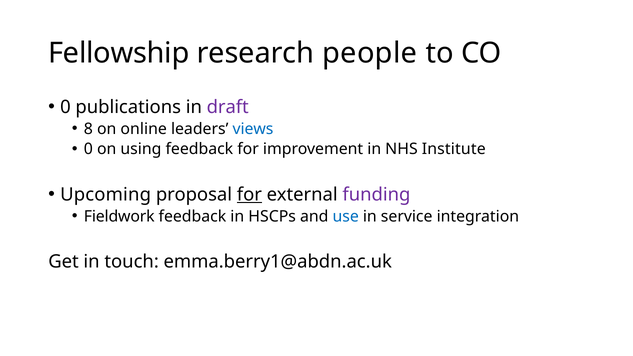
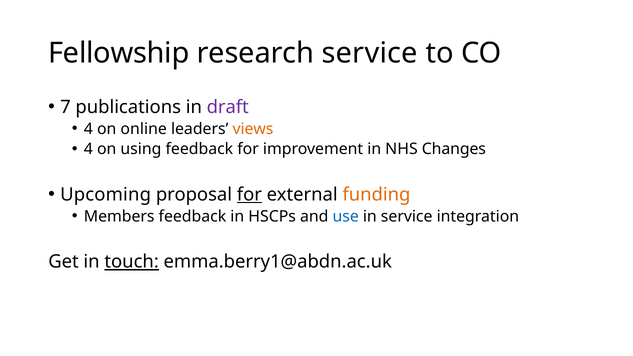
research people: people -> service
0 at (65, 107): 0 -> 7
8 at (88, 129): 8 -> 4
views colour: blue -> orange
0 at (88, 149): 0 -> 4
Institute: Institute -> Changes
funding colour: purple -> orange
Fieldwork: Fieldwork -> Members
touch underline: none -> present
